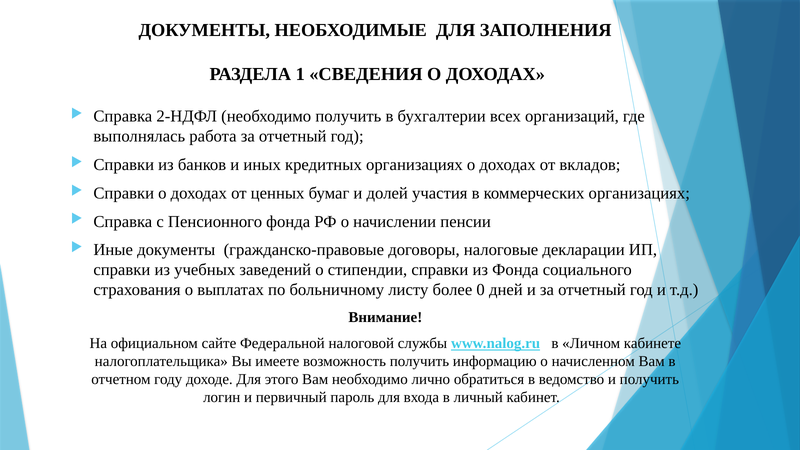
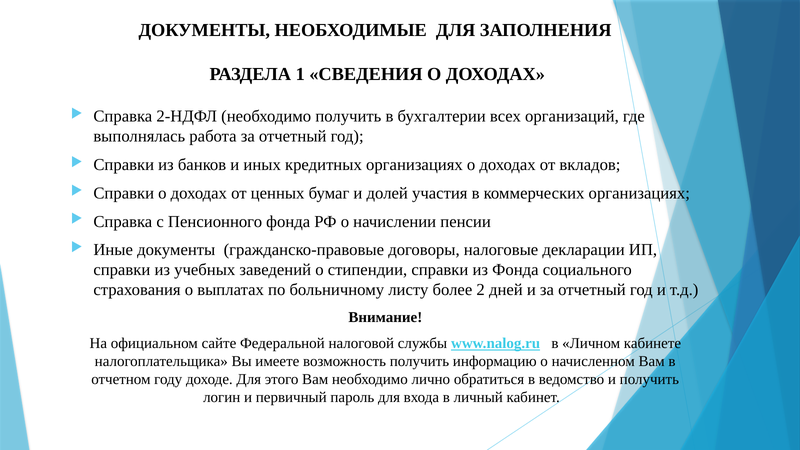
0: 0 -> 2
